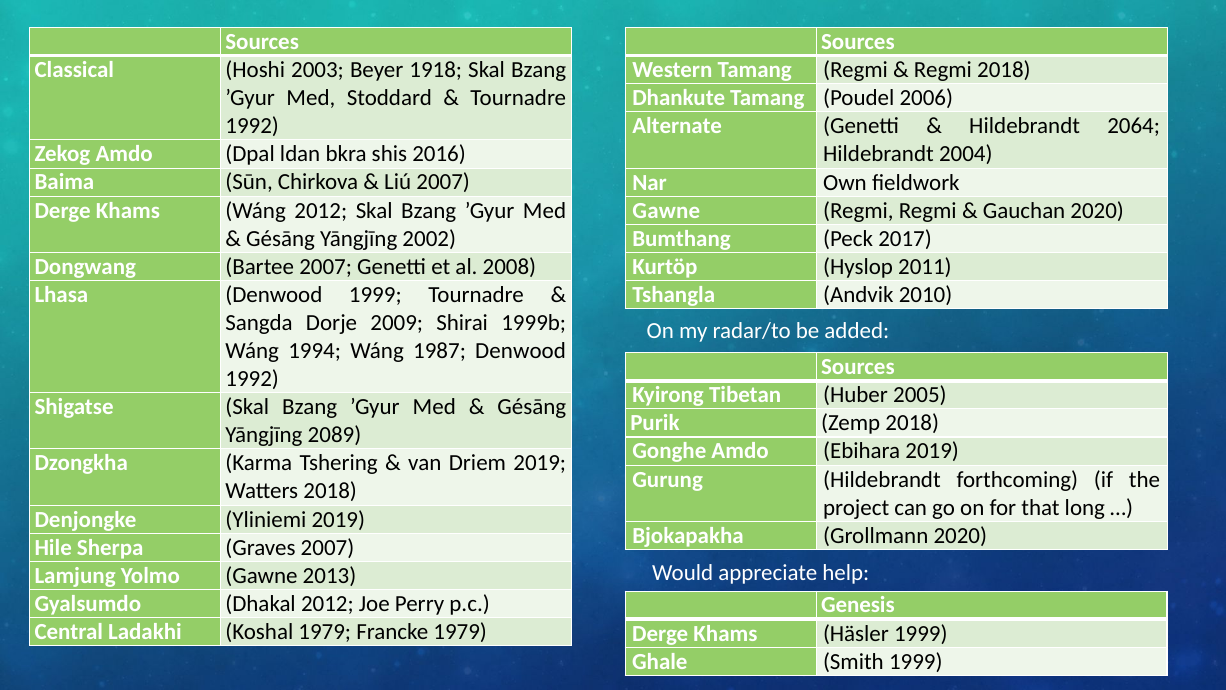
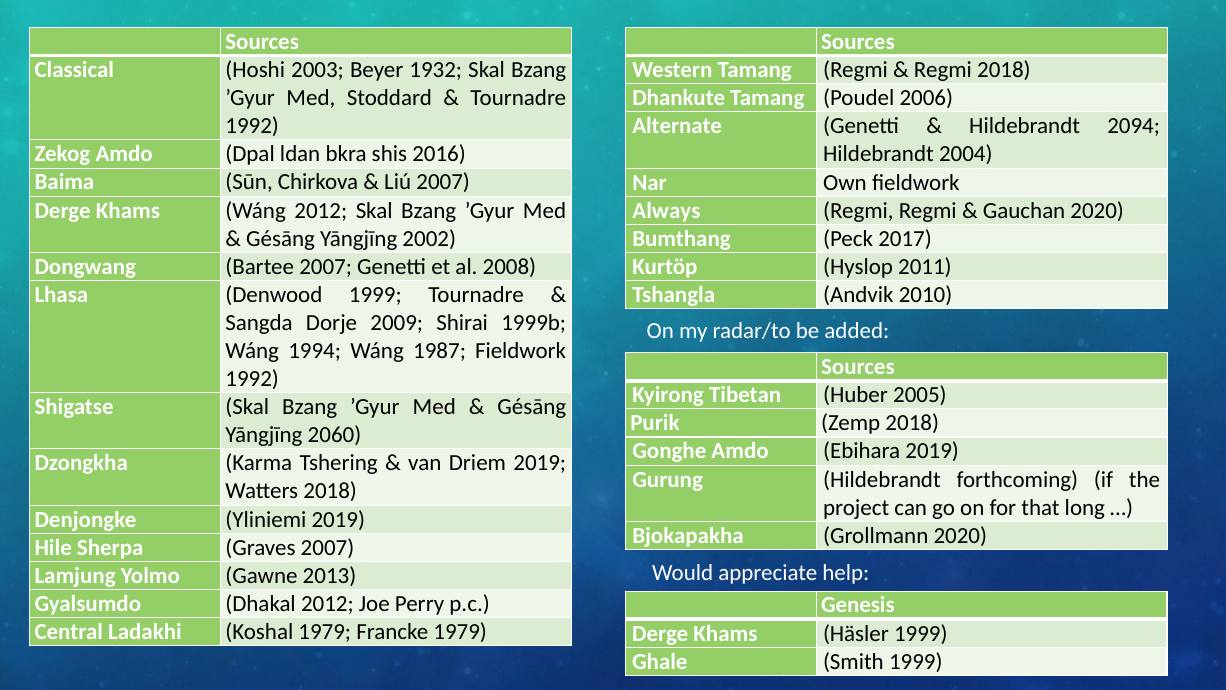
1918: 1918 -> 1932
2064: 2064 -> 2094
Gawne at (666, 210): Gawne -> Always
1987 Denwood: Denwood -> Fieldwork
2089: 2089 -> 2060
